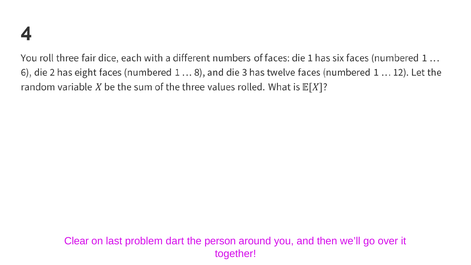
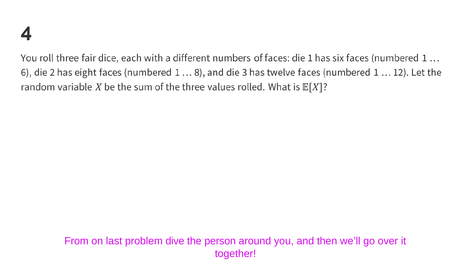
Clear: Clear -> From
dart: dart -> dive
